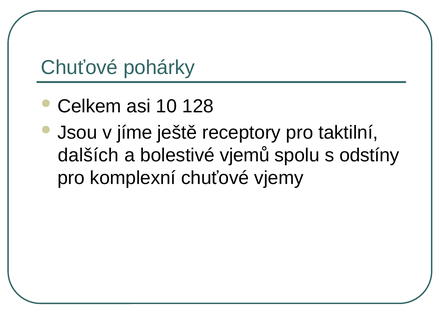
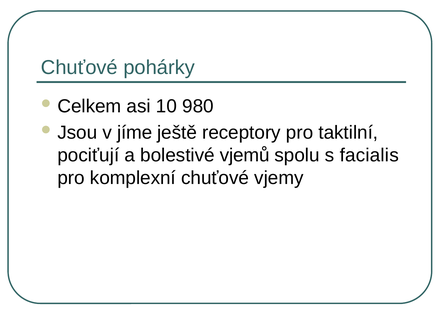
128: 128 -> 980
dalších: dalších -> pociťují
odstíny: odstíny -> facialis
